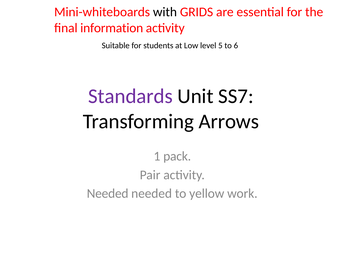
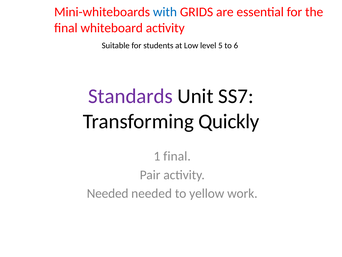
with colour: black -> blue
information: information -> whiteboard
Arrows: Arrows -> Quickly
1 pack: pack -> final
